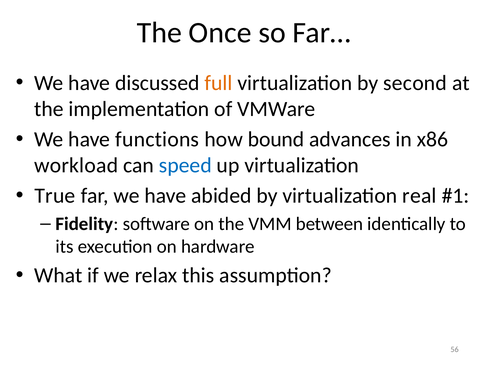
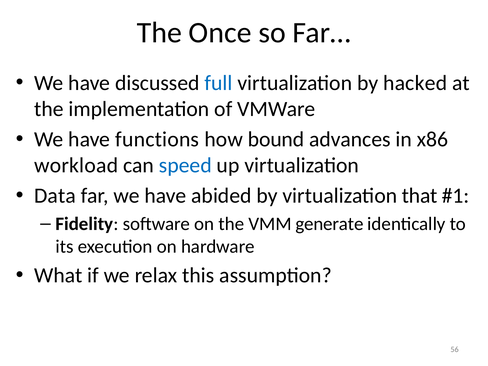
full colour: orange -> blue
second: second -> hacked
True: True -> Data
real: real -> that
between: between -> generate
